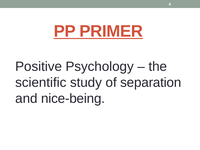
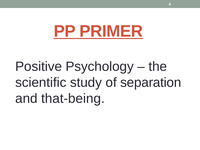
nice-being: nice-being -> that-being
